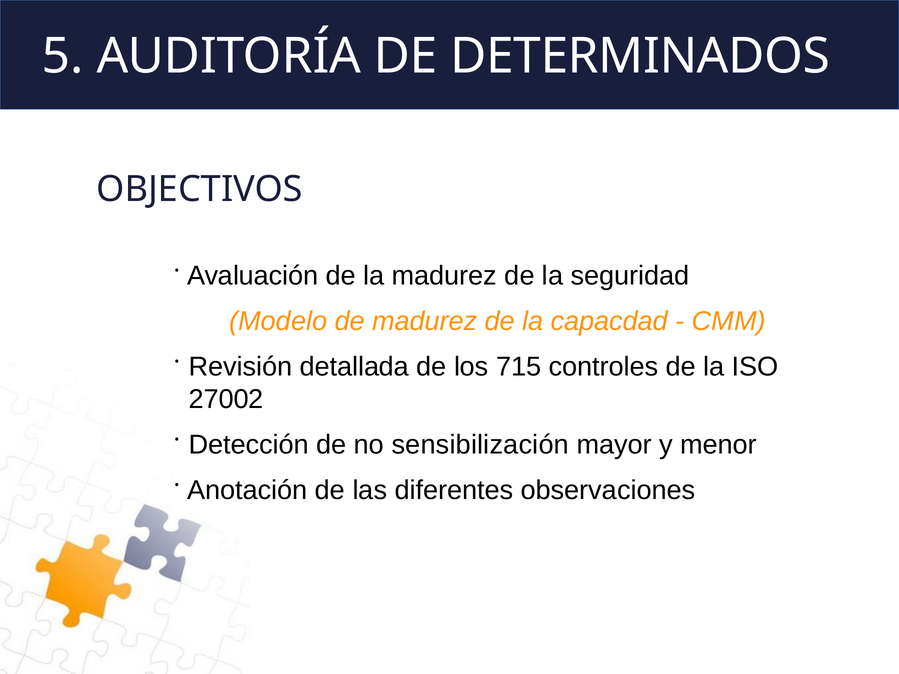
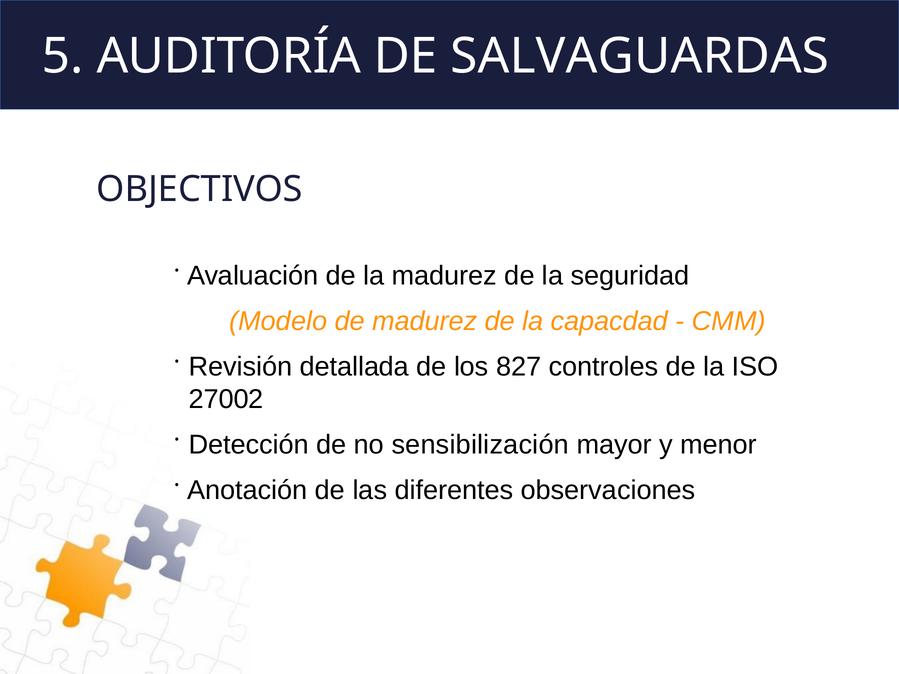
DETERMINADOS: DETERMINADOS -> SALVAGUARDAS
715: 715 -> 827
